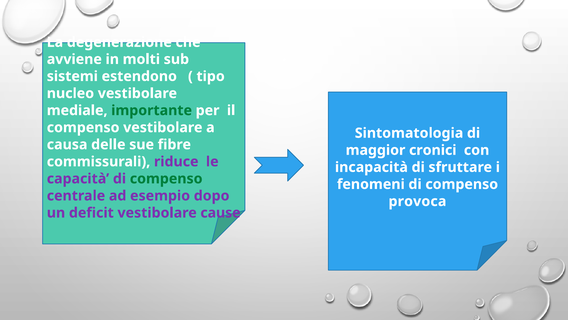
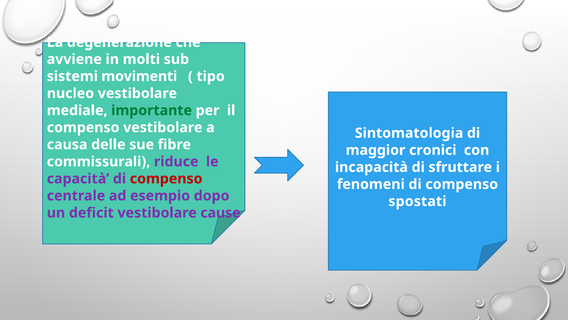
estendono: estendono -> movimenti
compenso at (166, 178) colour: green -> red
provoca: provoca -> spostati
